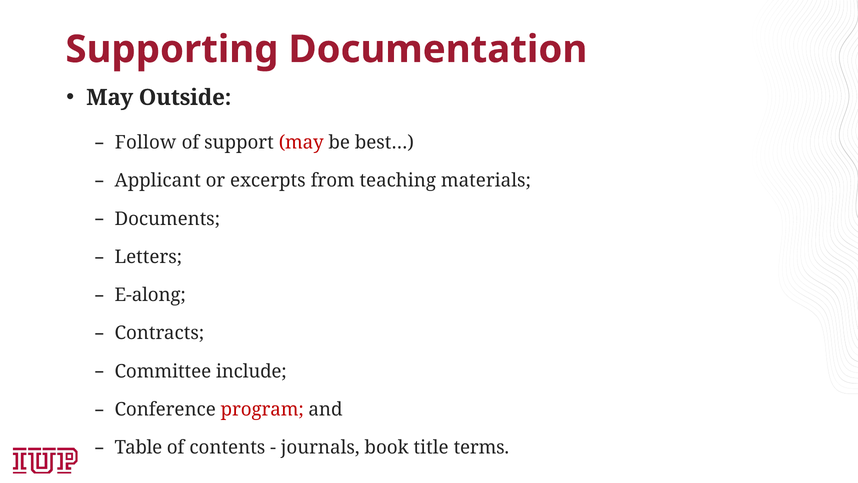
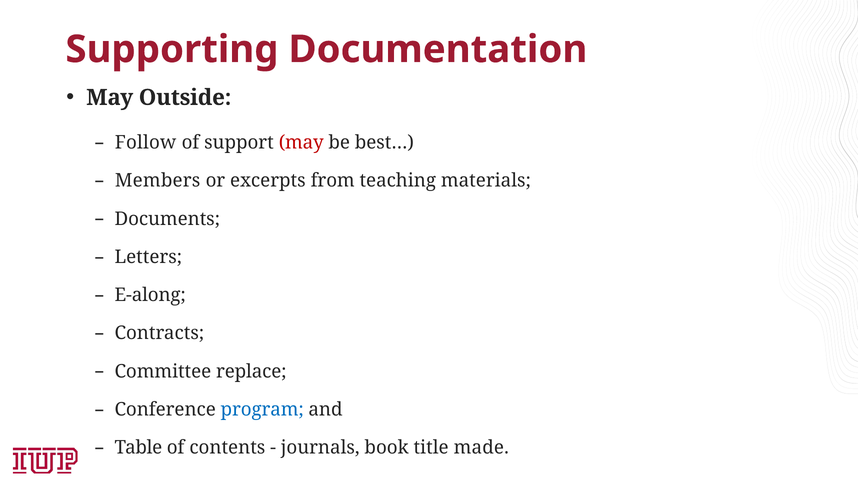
Applicant: Applicant -> Members
include: include -> replace
program colour: red -> blue
terms: terms -> made
